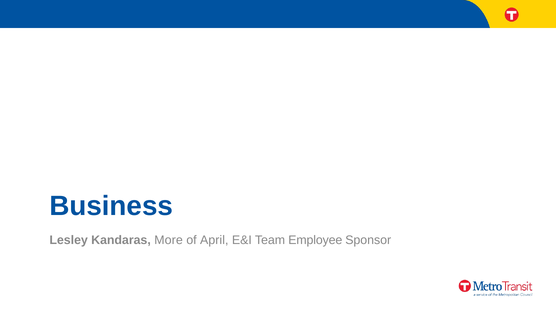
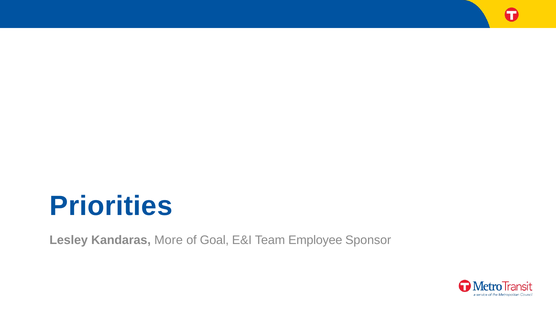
Business: Business -> Priorities
April: April -> Goal
